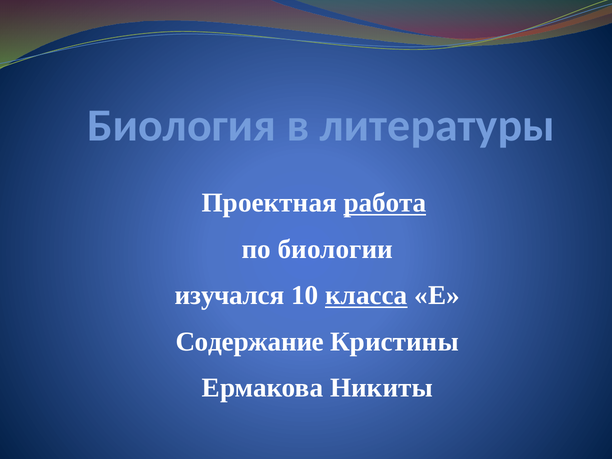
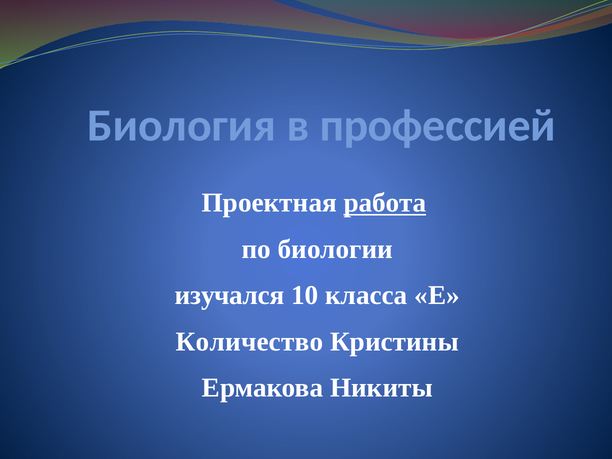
литературы: литературы -> профессией
класса underline: present -> none
Содержание: Содержание -> Количество
